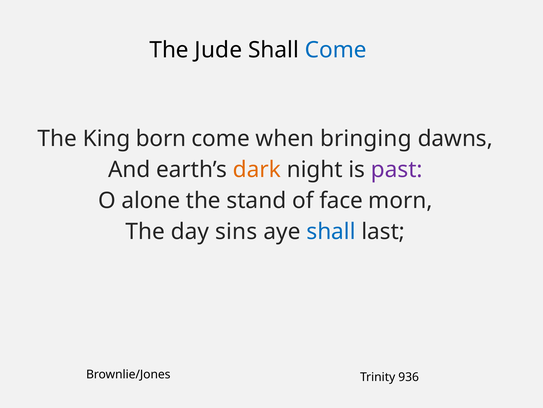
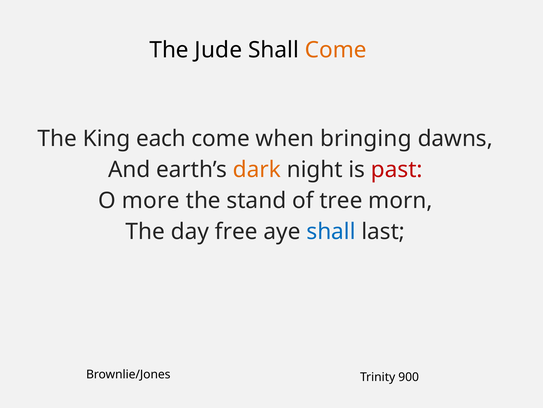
Come at (336, 50) colour: blue -> orange
born: born -> each
past colour: purple -> red
alone: alone -> more
face: face -> tree
sins: sins -> free
936: 936 -> 900
